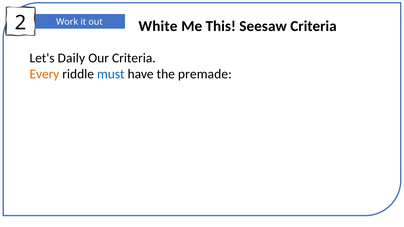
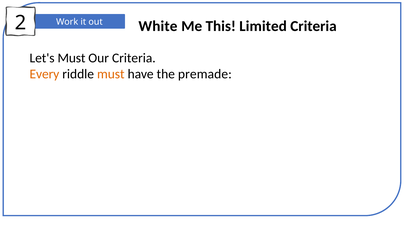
Seesaw: Seesaw -> Limited
Let's Daily: Daily -> Must
must at (111, 74) colour: blue -> orange
